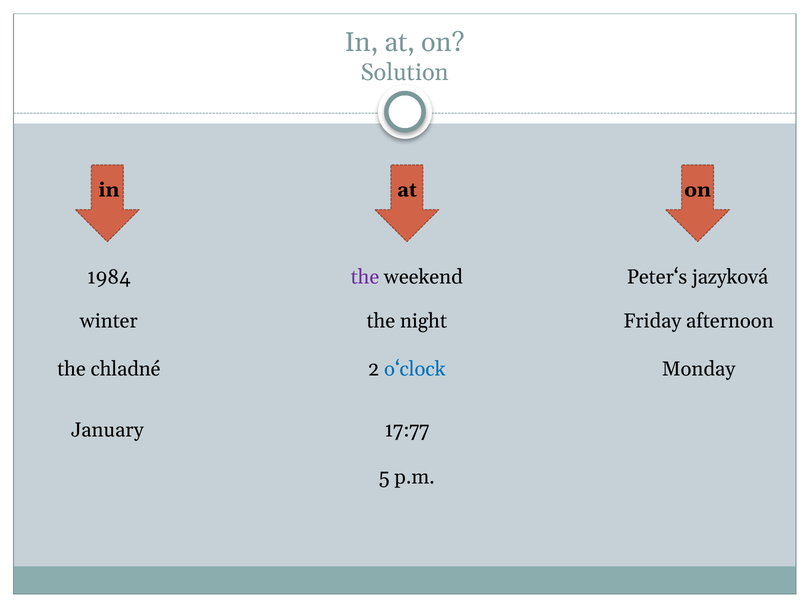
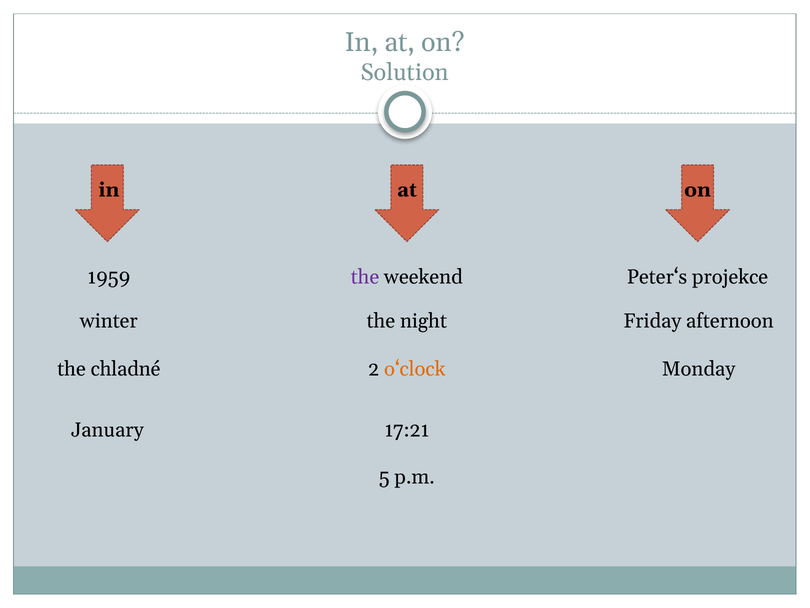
1984: 1984 -> 1959
jazyková: jazyková -> projekce
o‘clock colour: blue -> orange
17:77: 17:77 -> 17:21
